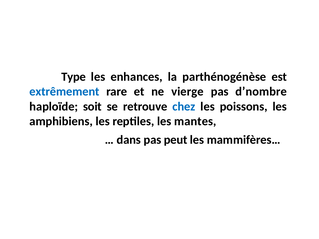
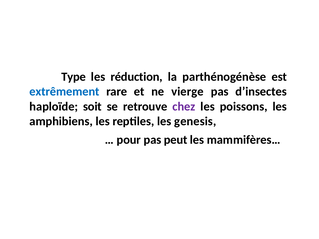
enhances: enhances -> réduction
d’nombre: d’nombre -> d’insectes
chez colour: blue -> purple
mantes: mantes -> genesis
dans: dans -> pour
